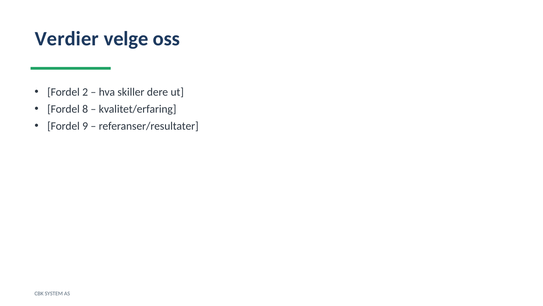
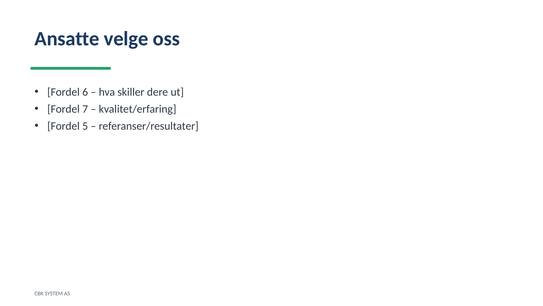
Verdier: Verdier -> Ansatte
2: 2 -> 6
8: 8 -> 7
9: 9 -> 5
